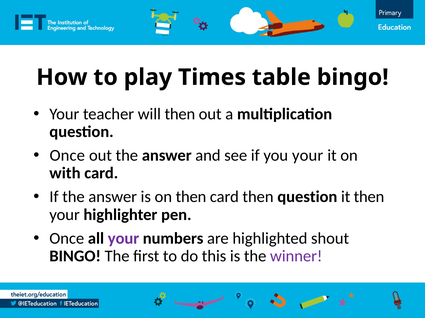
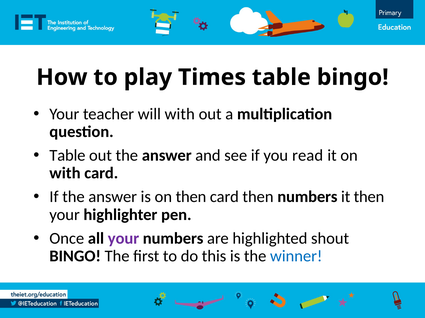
will then: then -> with
Once at (67, 156): Once -> Table
you your: your -> read
then question: question -> numbers
winner colour: purple -> blue
